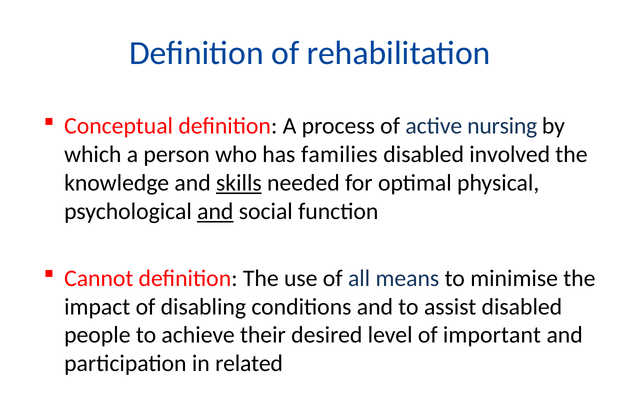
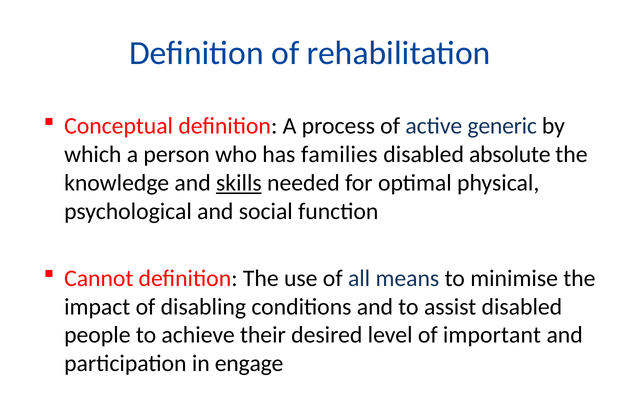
nursing: nursing -> generic
involved: involved -> absolute
and at (215, 212) underline: present -> none
related: related -> engage
